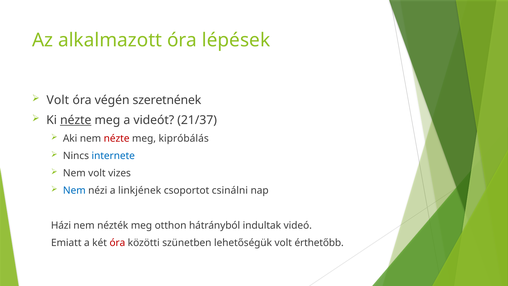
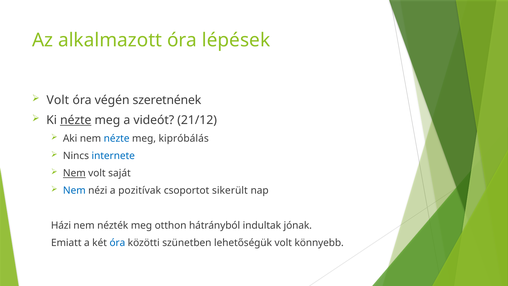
21/37: 21/37 -> 21/12
nézte at (117, 138) colour: red -> blue
Nem at (74, 173) underline: none -> present
vizes: vizes -> saját
linkjének: linkjének -> pozitívak
csinálni: csinálni -> sikerült
videó: videó -> jónak
óra at (117, 243) colour: red -> blue
érthetőbb: érthetőbb -> könnyebb
